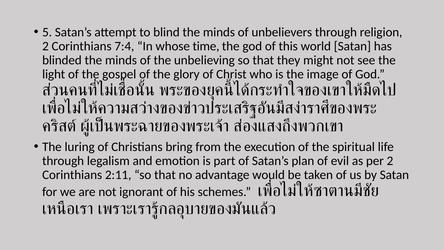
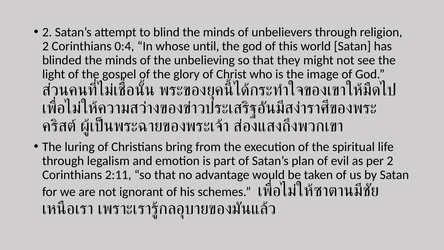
5 at (47, 32): 5 -> 2
7:4: 7:4 -> 0:4
time: time -> until
